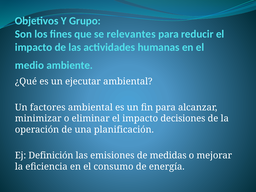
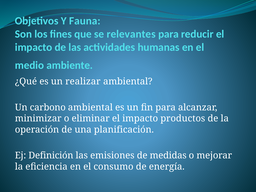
Grupo: Grupo -> Fauna
ejecutar: ejecutar -> realizar
factores: factores -> carbono
decisiones: decisiones -> productos
